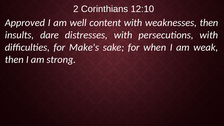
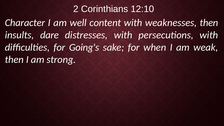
Approved: Approved -> Character
Make's: Make's -> Going's
